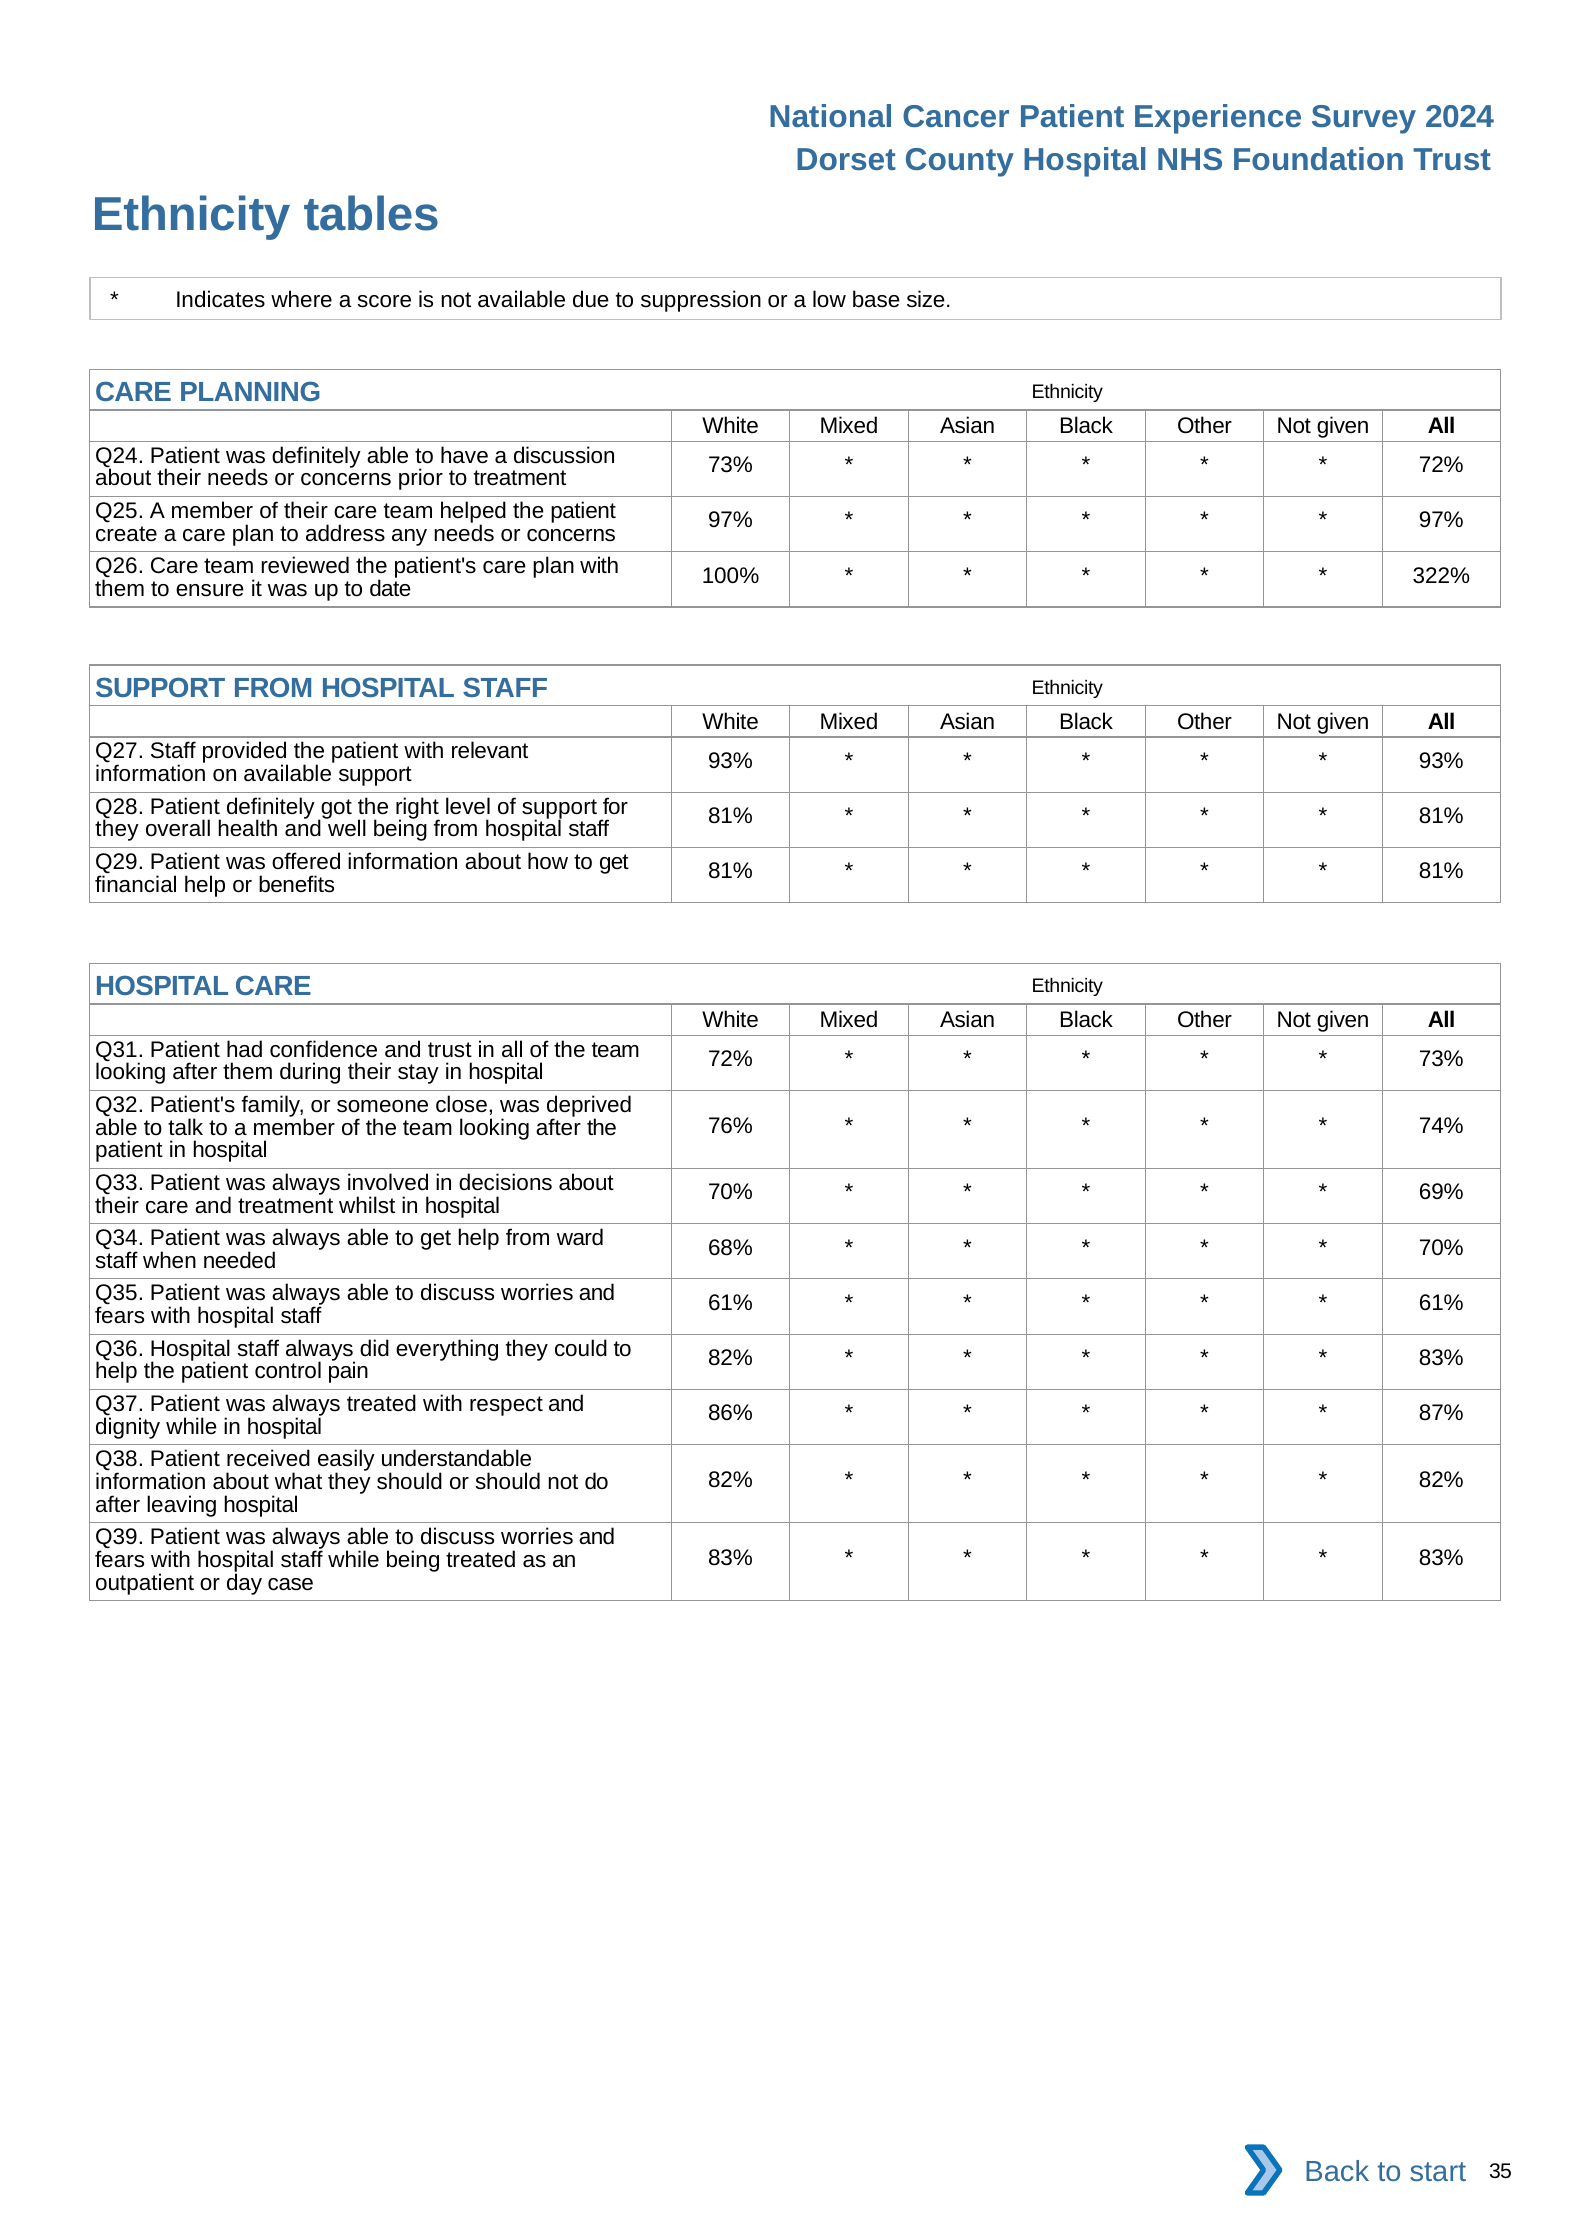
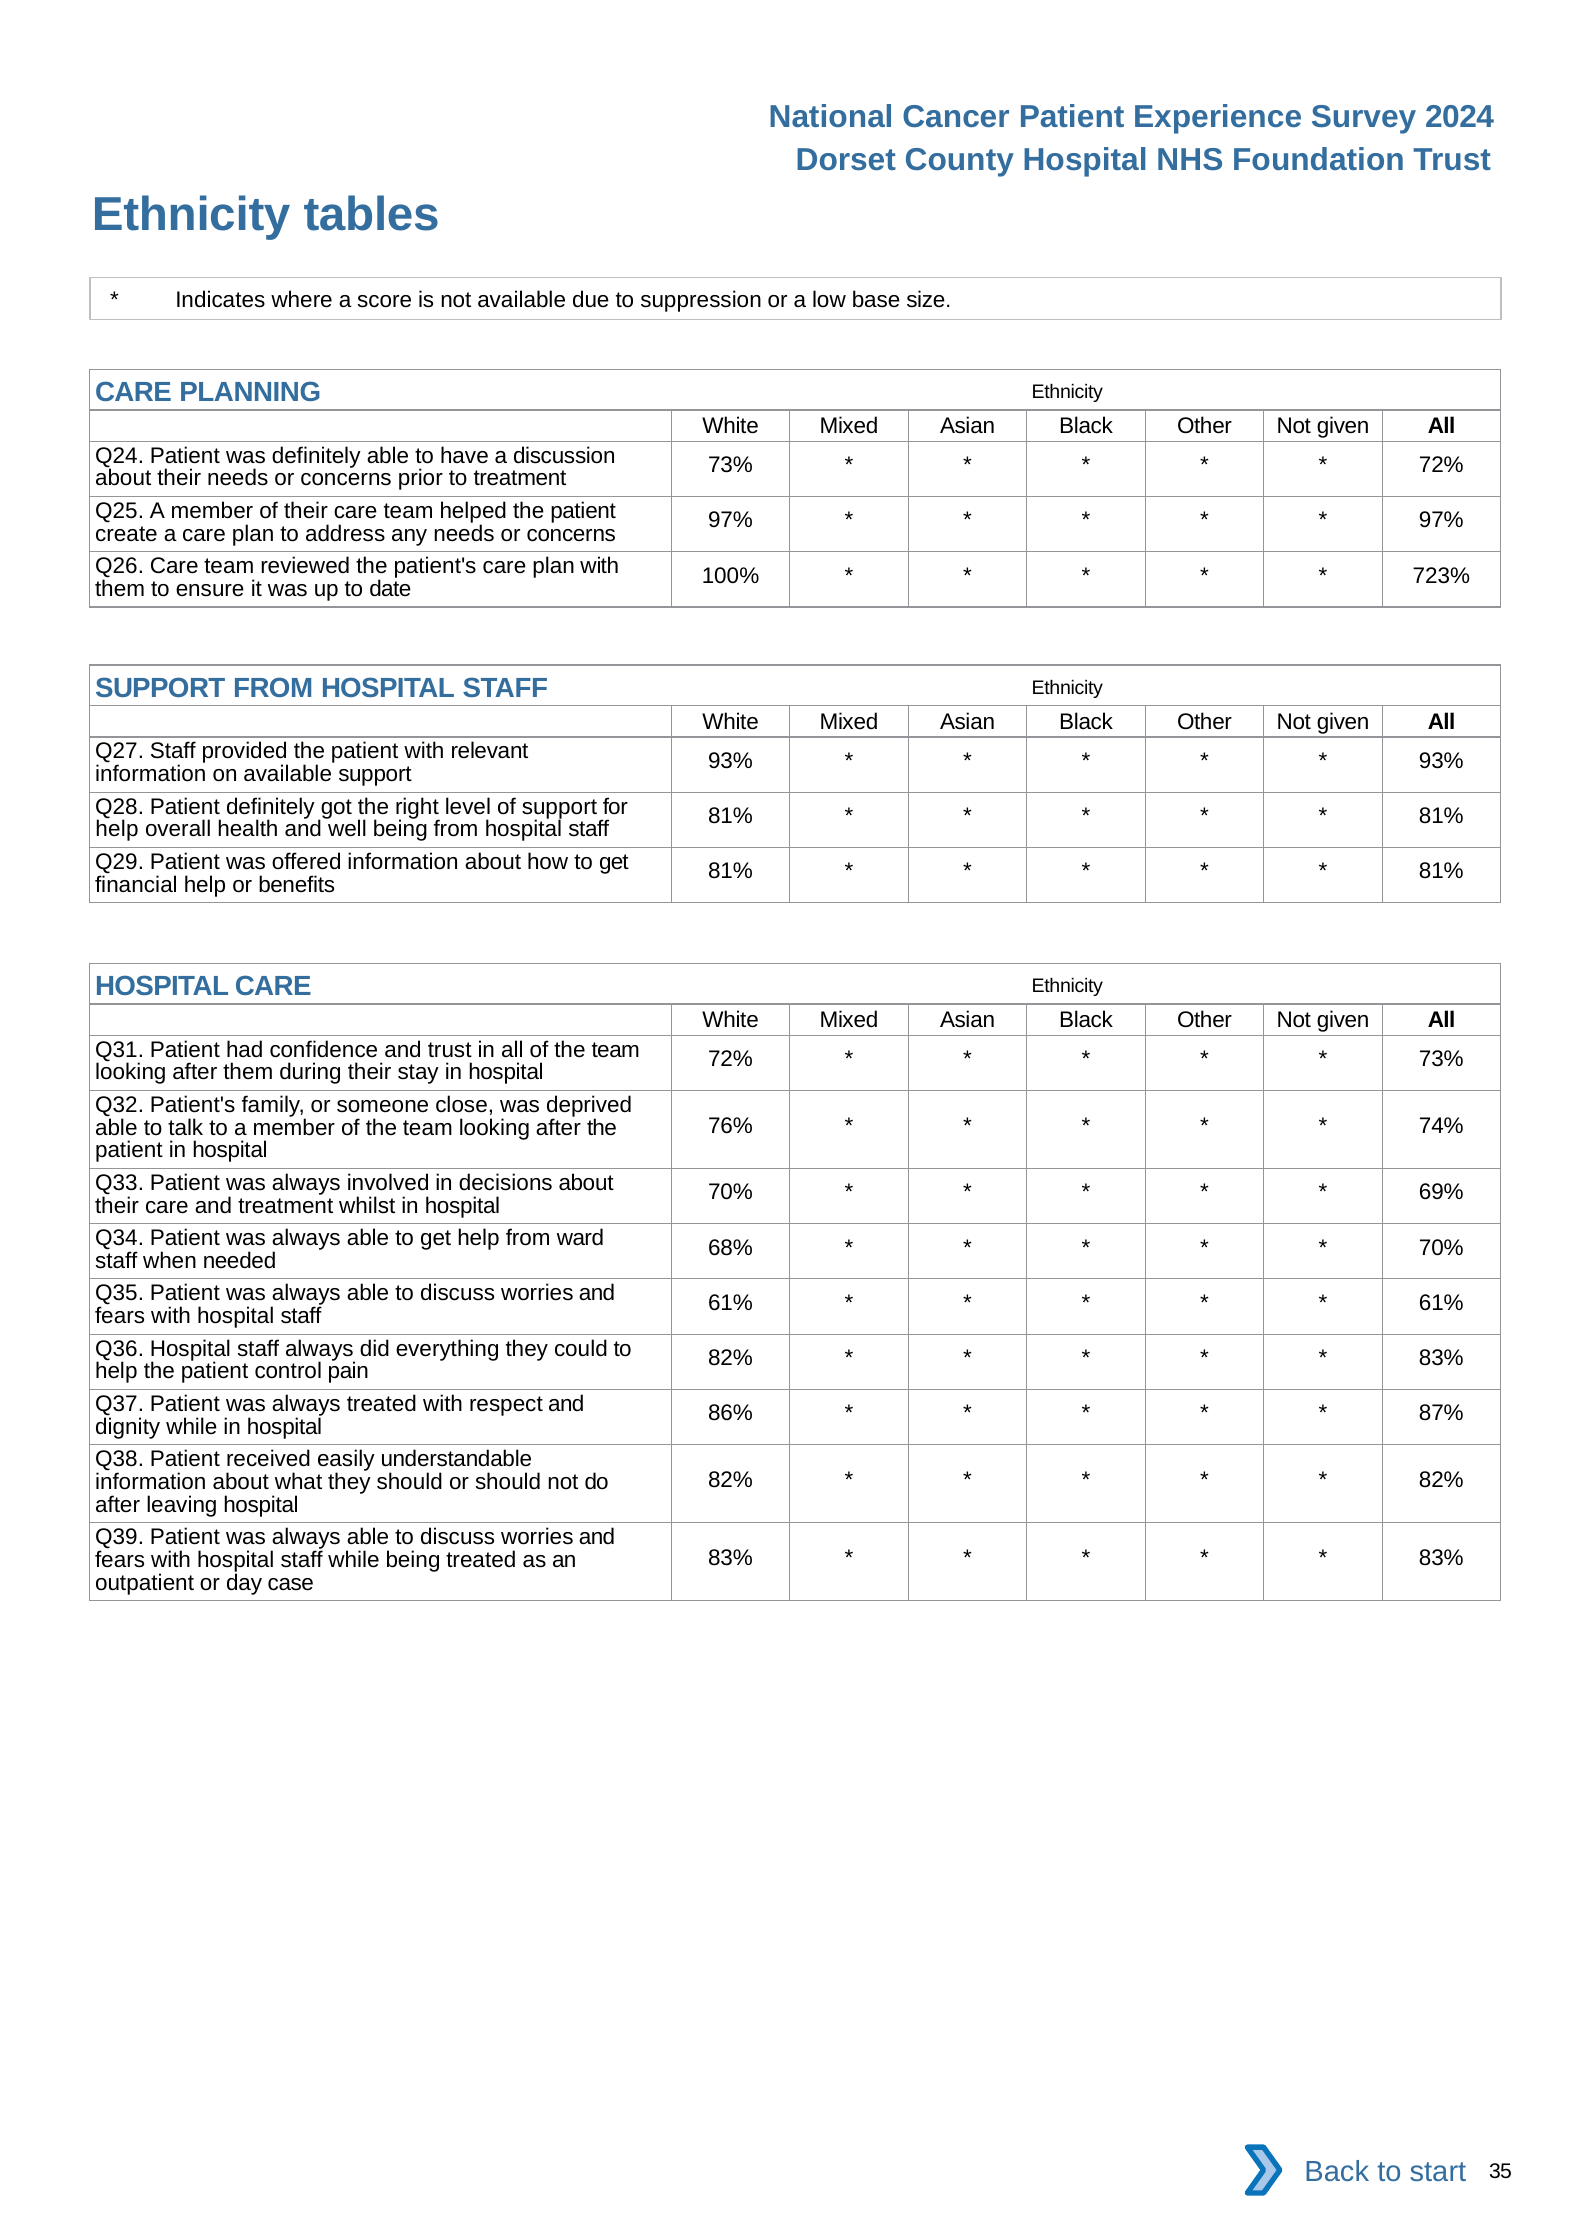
322%: 322% -> 723%
they at (117, 830): they -> help
